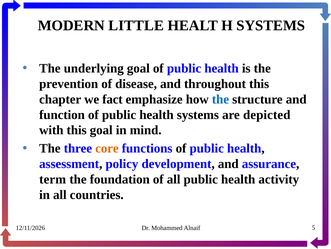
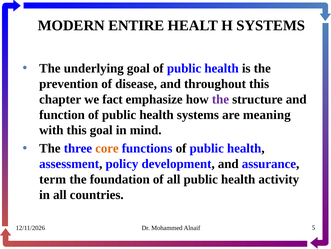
LITTLE: LITTLE -> ENTIRE
the at (220, 99) colour: blue -> purple
depicted: depicted -> meaning
